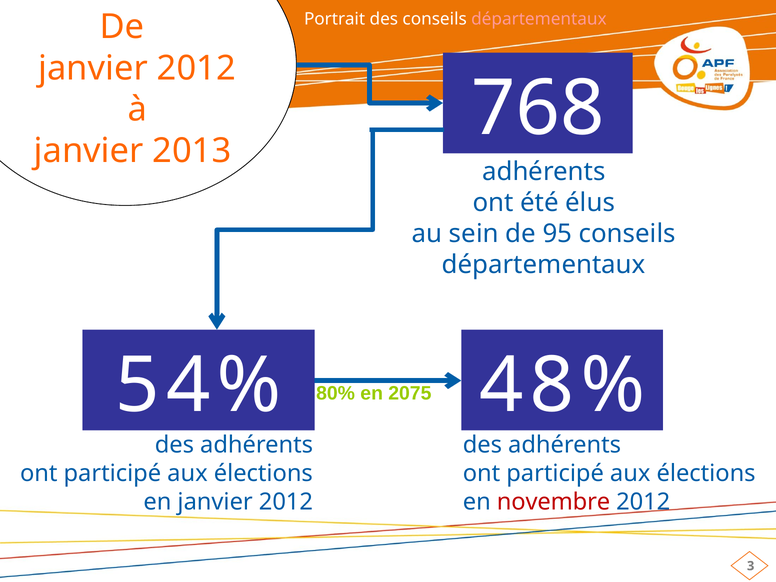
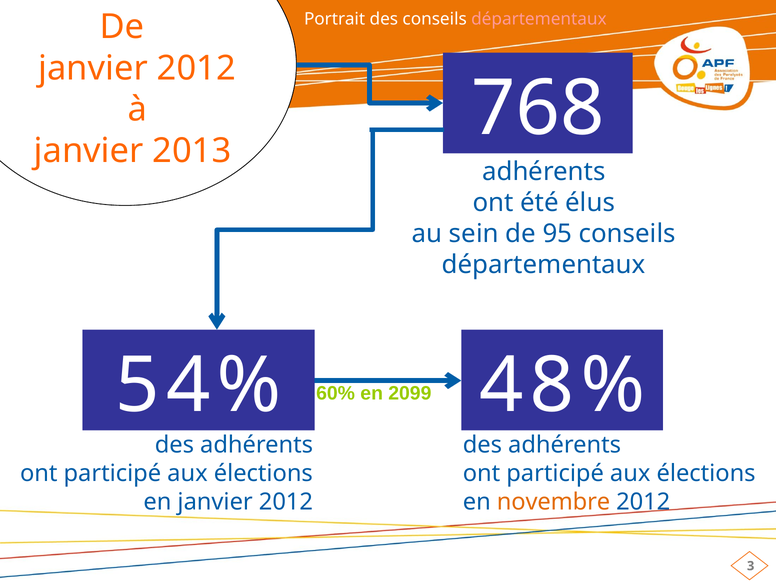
80%: 80% -> 60%
2075: 2075 -> 2099
novembre colour: red -> orange
